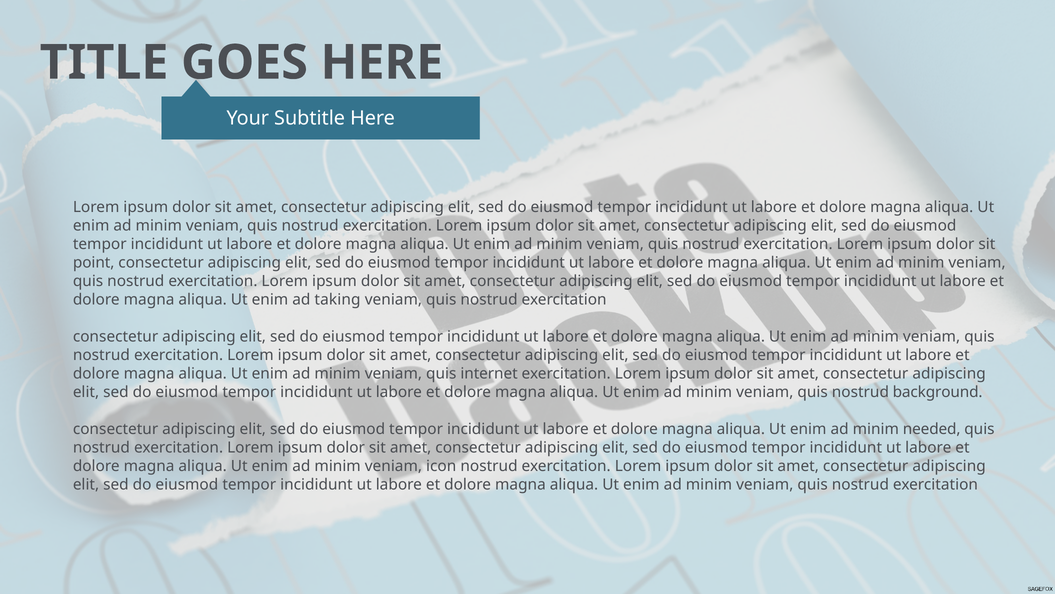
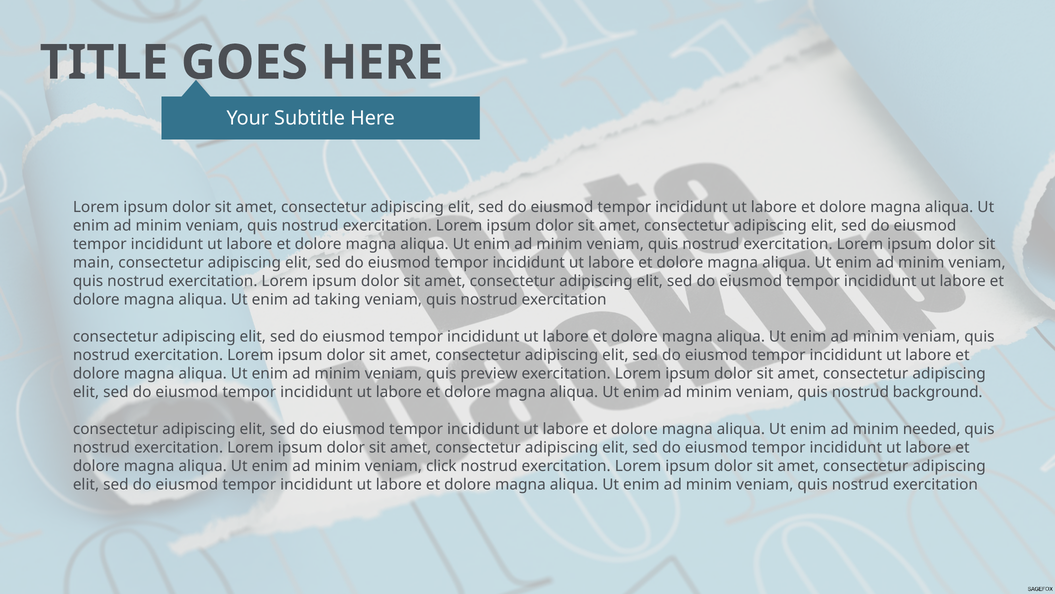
point: point -> main
internet: internet -> preview
icon: icon -> click
